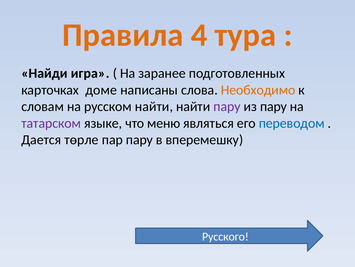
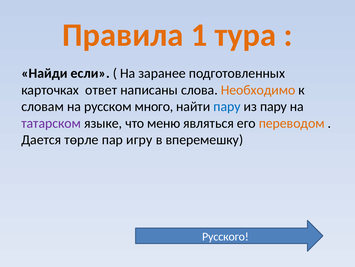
4: 4 -> 1
игра: игра -> если
доме: доме -> ответ
русском найти: найти -> много
пару at (227, 106) colour: purple -> blue
переводом colour: blue -> orange
пар пару: пару -> игру
